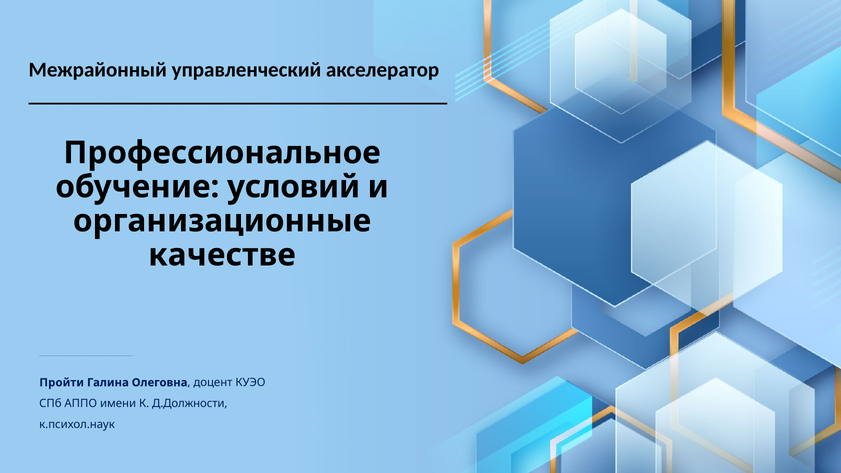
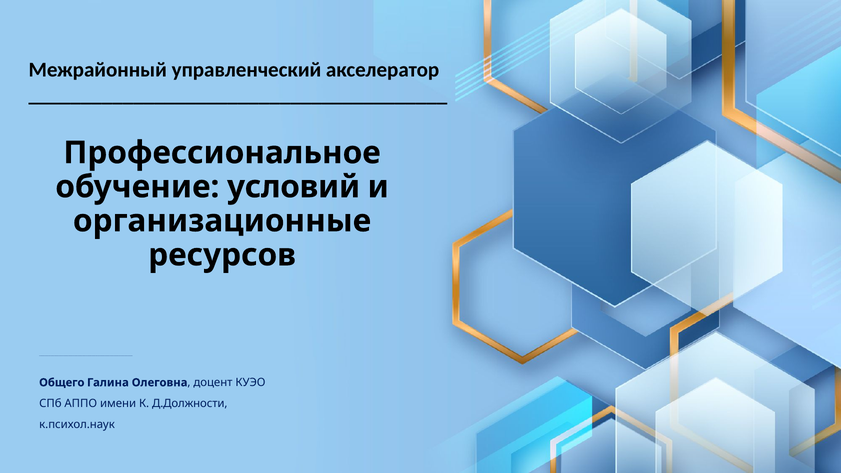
качестве: качестве -> ресурсов
Пройти: Пройти -> Общего
